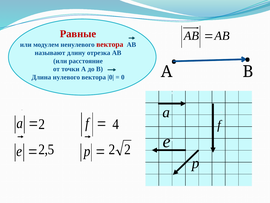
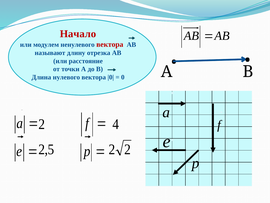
Равные: Равные -> Начало
